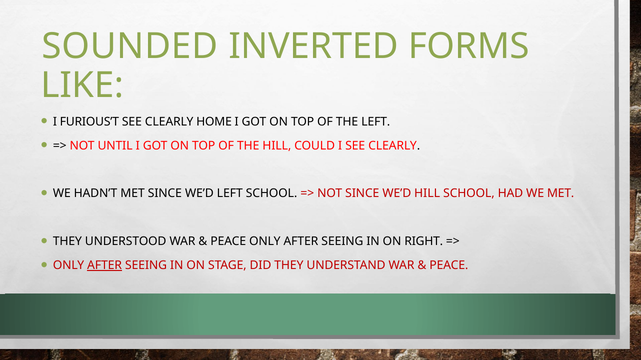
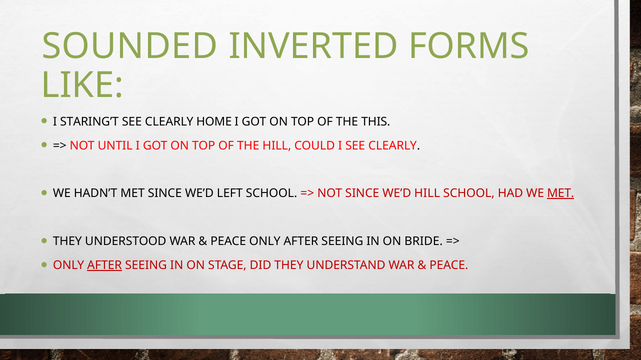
FURIOUS’T: FURIOUS’T -> STARING’T
THE LEFT: LEFT -> THIS
MET at (561, 194) underline: none -> present
RIGHT: RIGHT -> BRIDE
